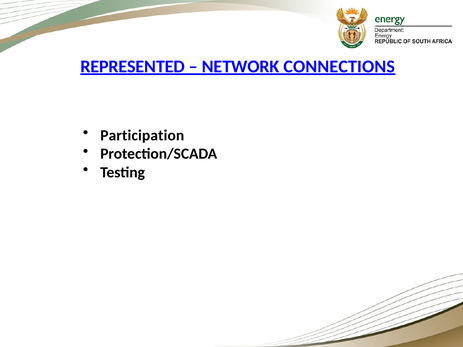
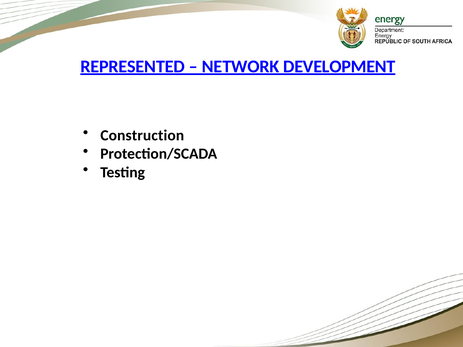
CONNECTIONS: CONNECTIONS -> DEVELOPMENT
Participation: Participation -> Construction
